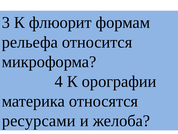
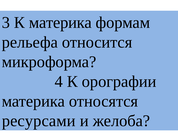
К флюорит: флюорит -> материка
